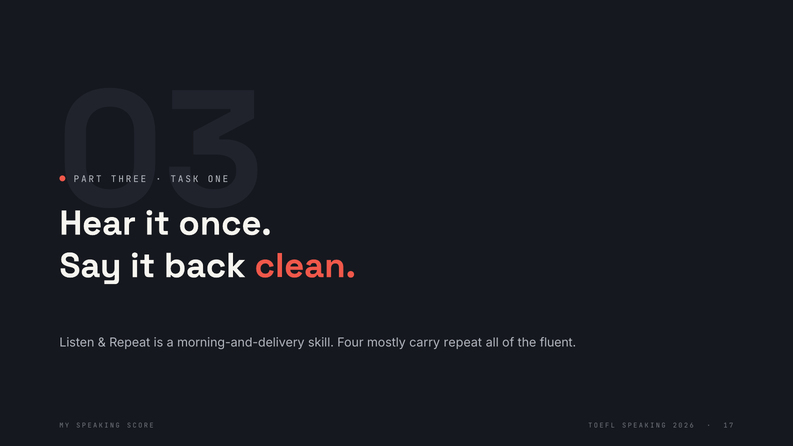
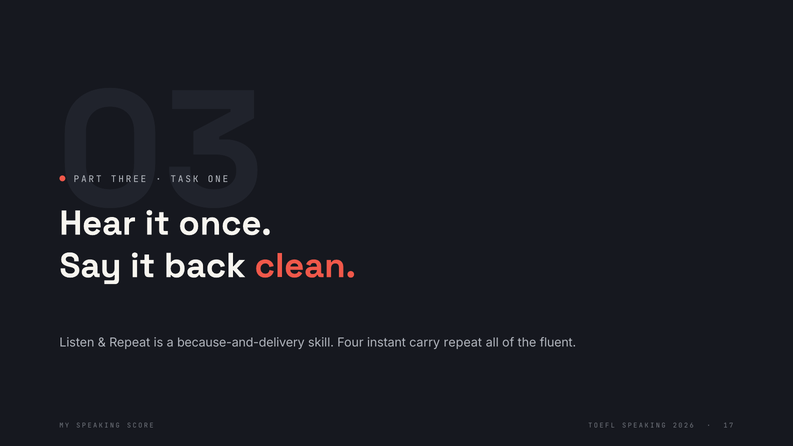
morning-and-delivery: morning-and-delivery -> because-and-delivery
mostly: mostly -> instant
